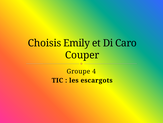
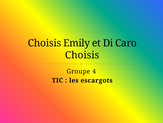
Couper at (82, 55): Couper -> Choisis
